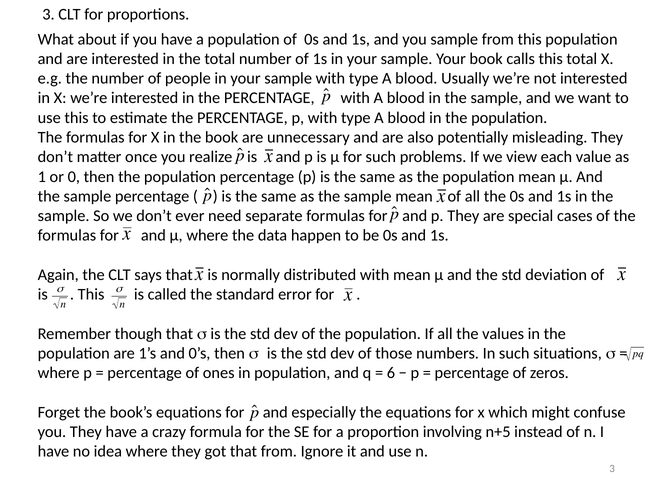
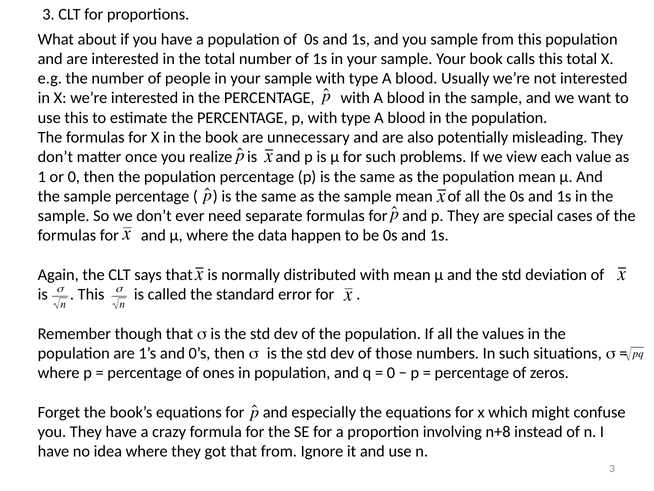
6 at (391, 373): 6 -> 0
n+5: n+5 -> n+8
